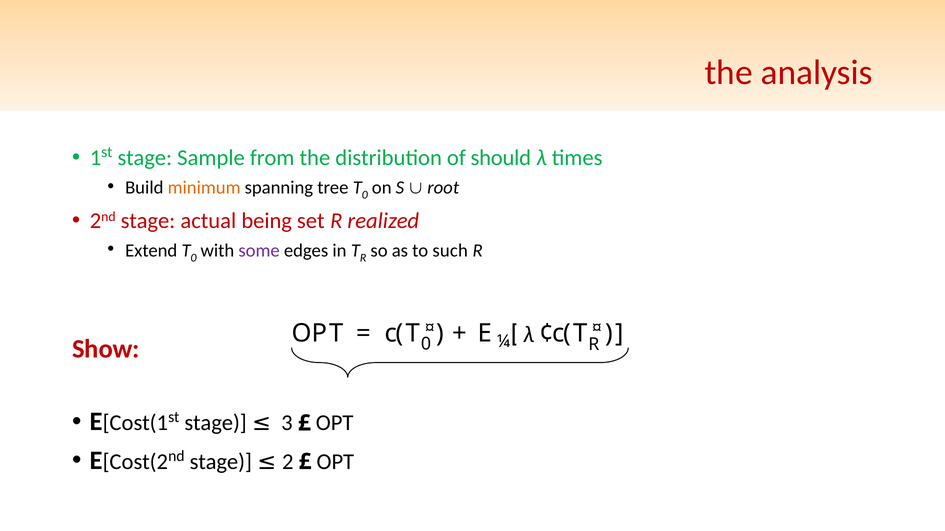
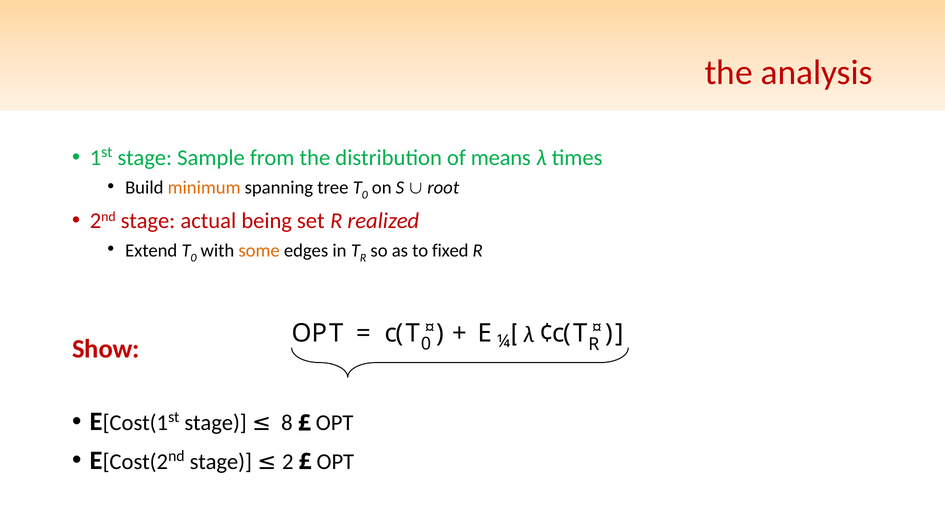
should: should -> means
some colour: purple -> orange
such: such -> fixed
3: 3 -> 8
